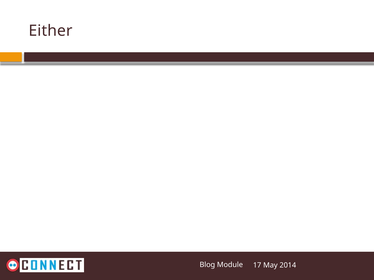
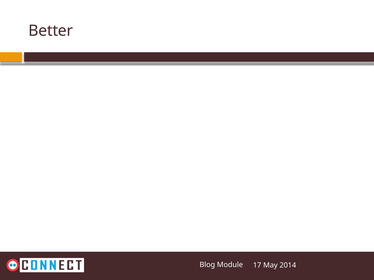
Either: Either -> Better
